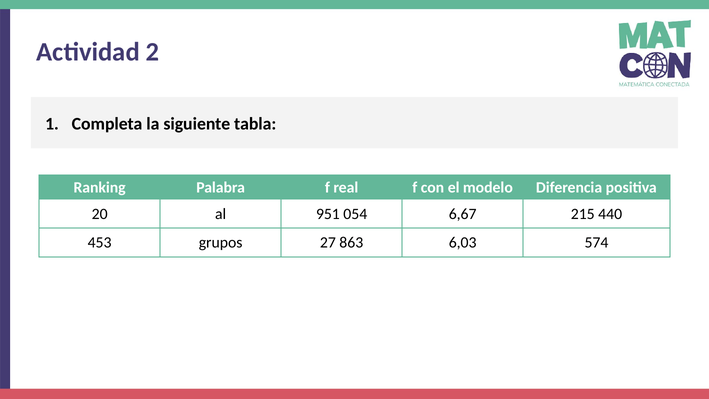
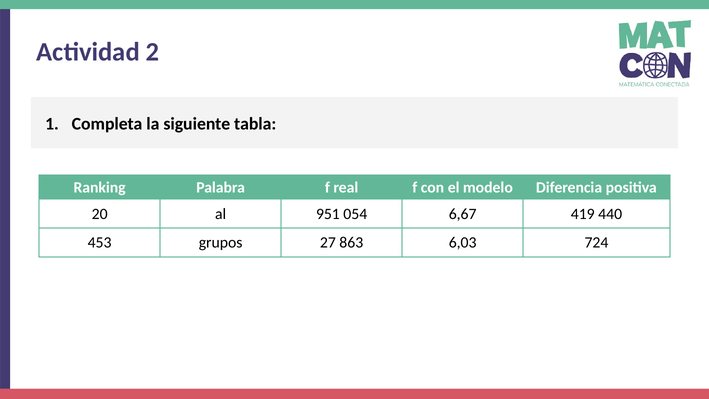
215: 215 -> 419
574: 574 -> 724
